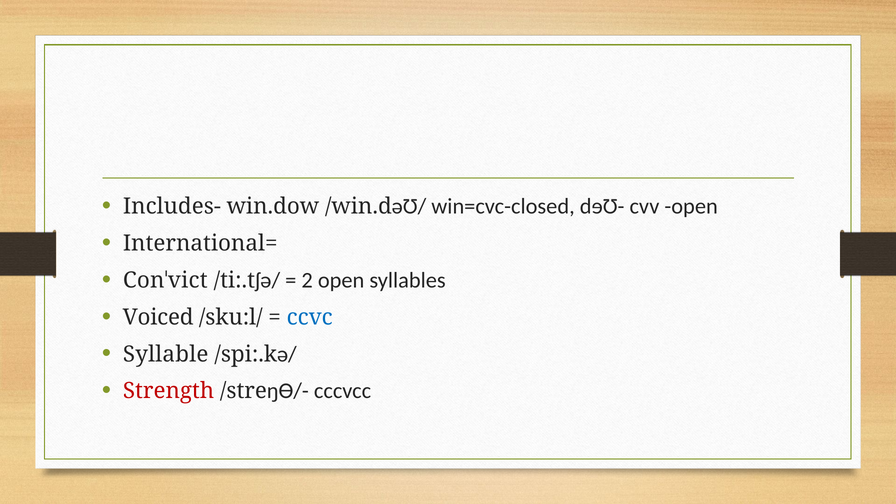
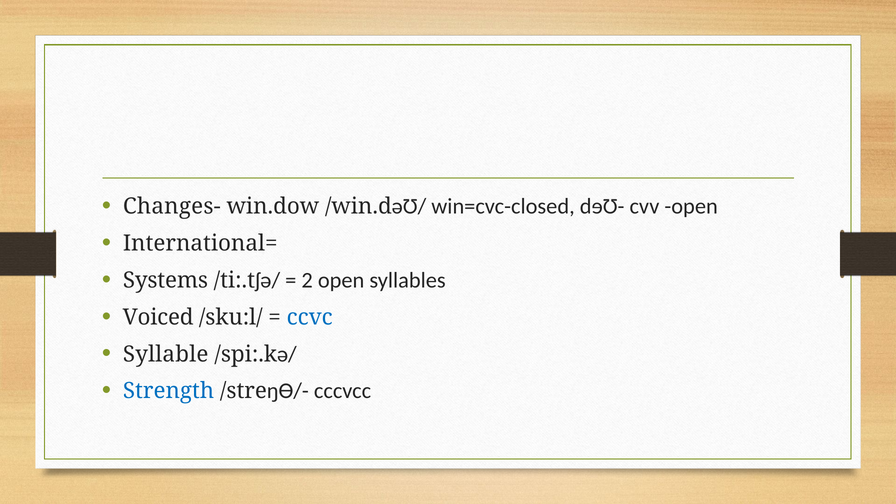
Includes-: Includes- -> Changes-
Conˈvict: Conˈvict -> Systems
Strength colour: red -> blue
